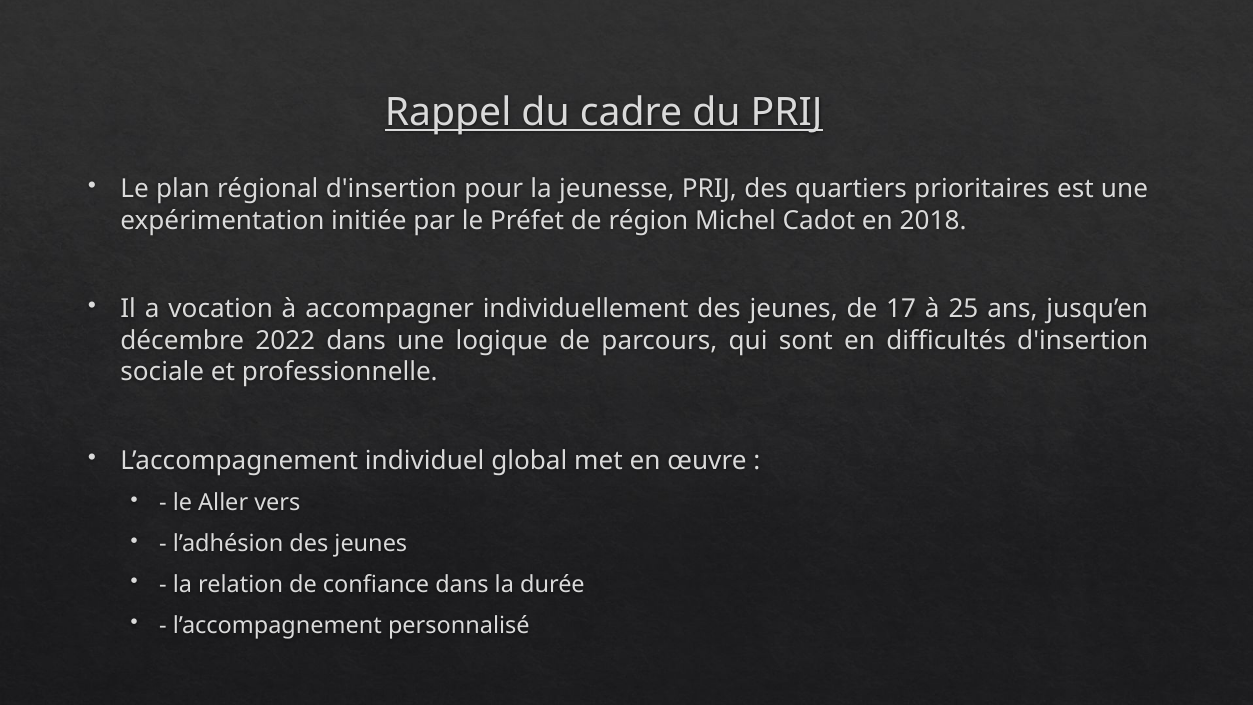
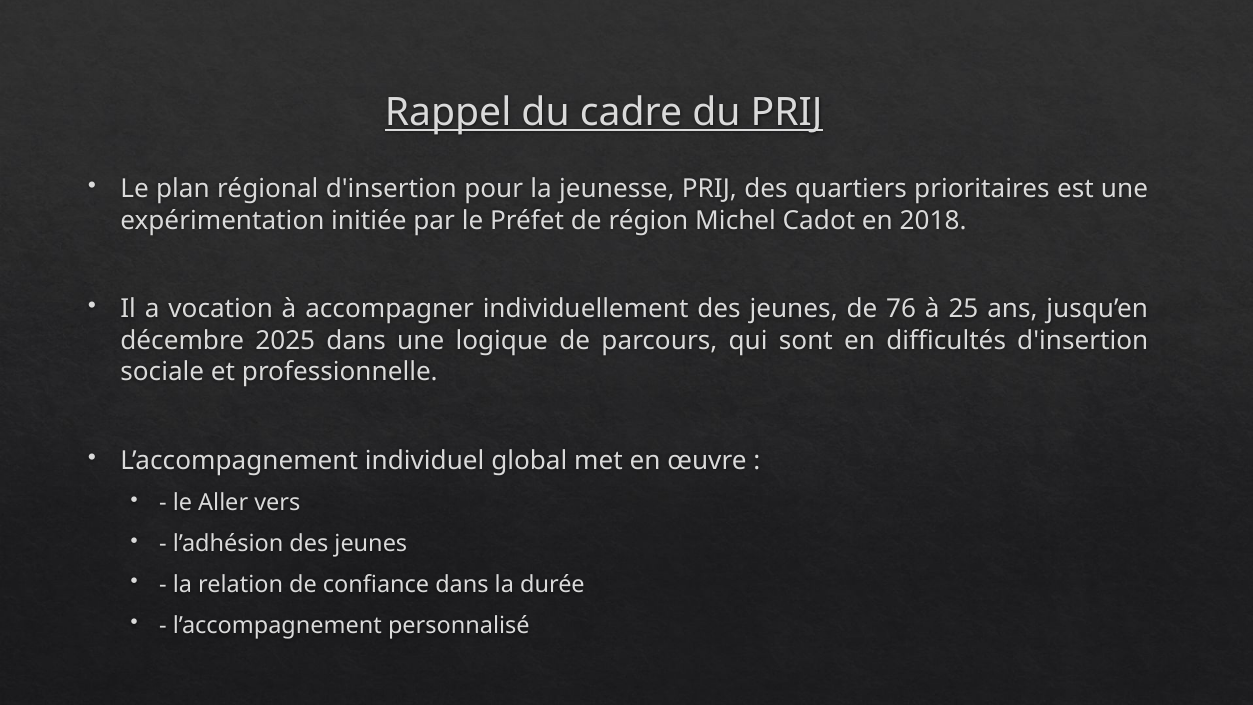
17: 17 -> 76
2022: 2022 -> 2025
